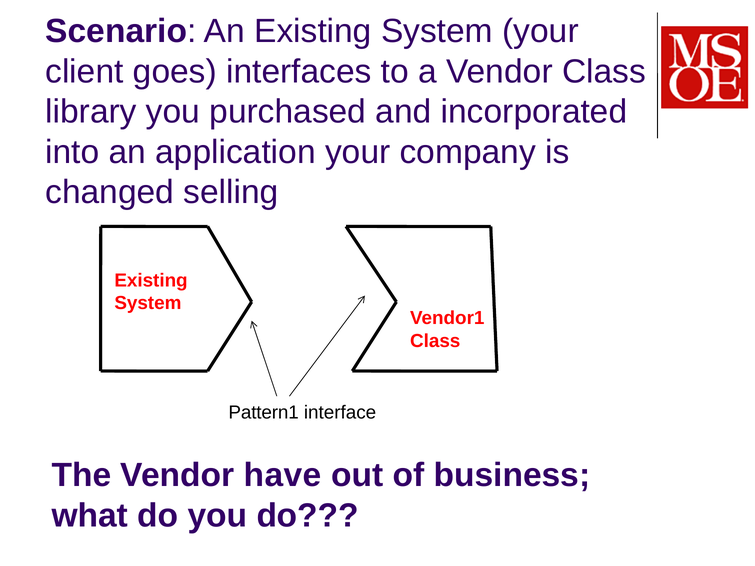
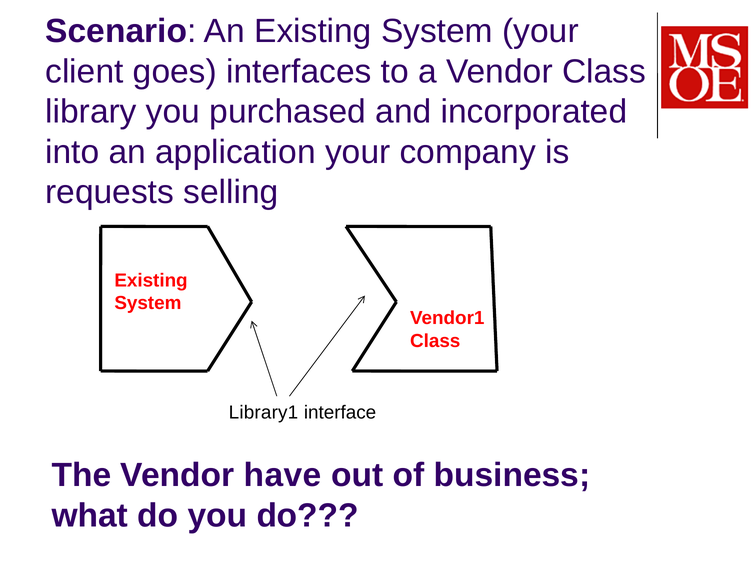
changed: changed -> requests
Pattern1: Pattern1 -> Library1
